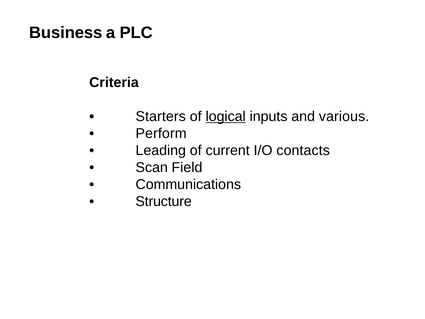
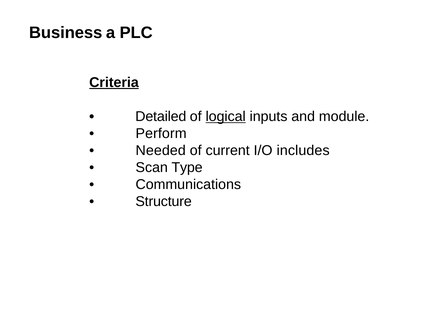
Criteria underline: none -> present
Starters: Starters -> Detailed
various: various -> module
Leading: Leading -> Needed
contacts: contacts -> includes
Field: Field -> Type
